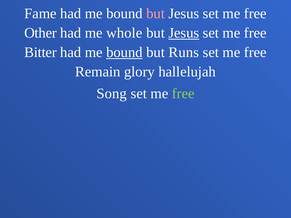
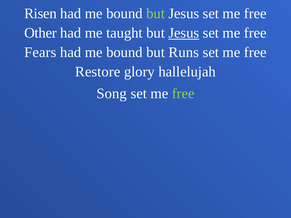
Fame: Fame -> Risen
but at (156, 14) colour: pink -> light green
whole: whole -> taught
Bitter: Bitter -> Fears
bound at (124, 52) underline: present -> none
Remain: Remain -> Restore
